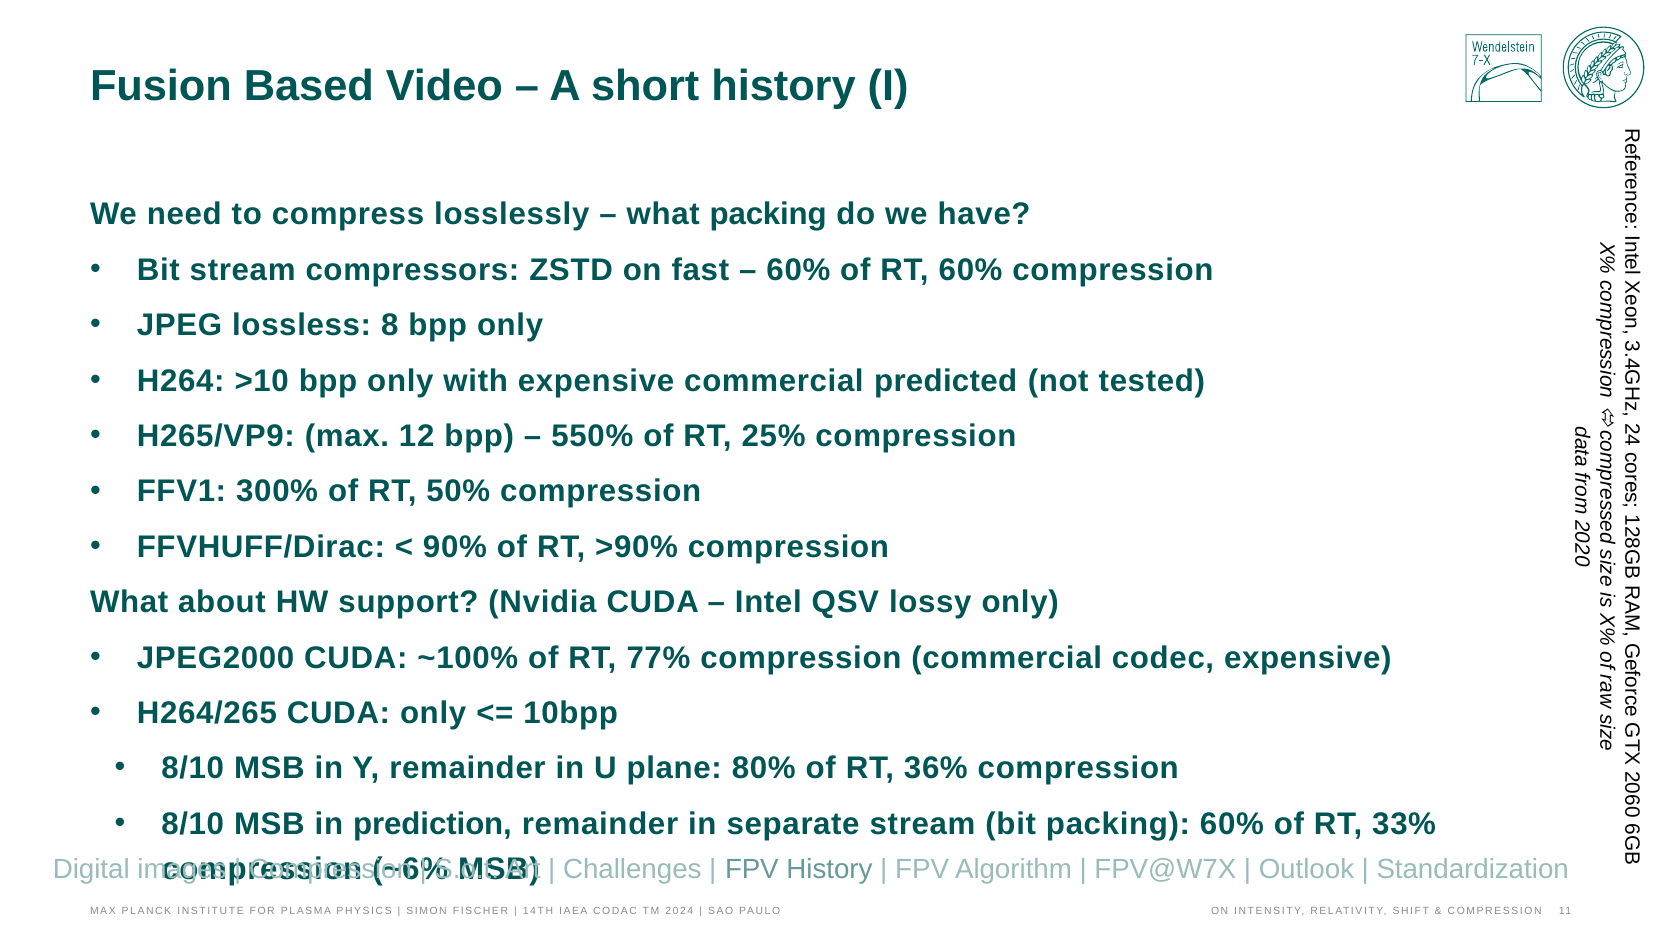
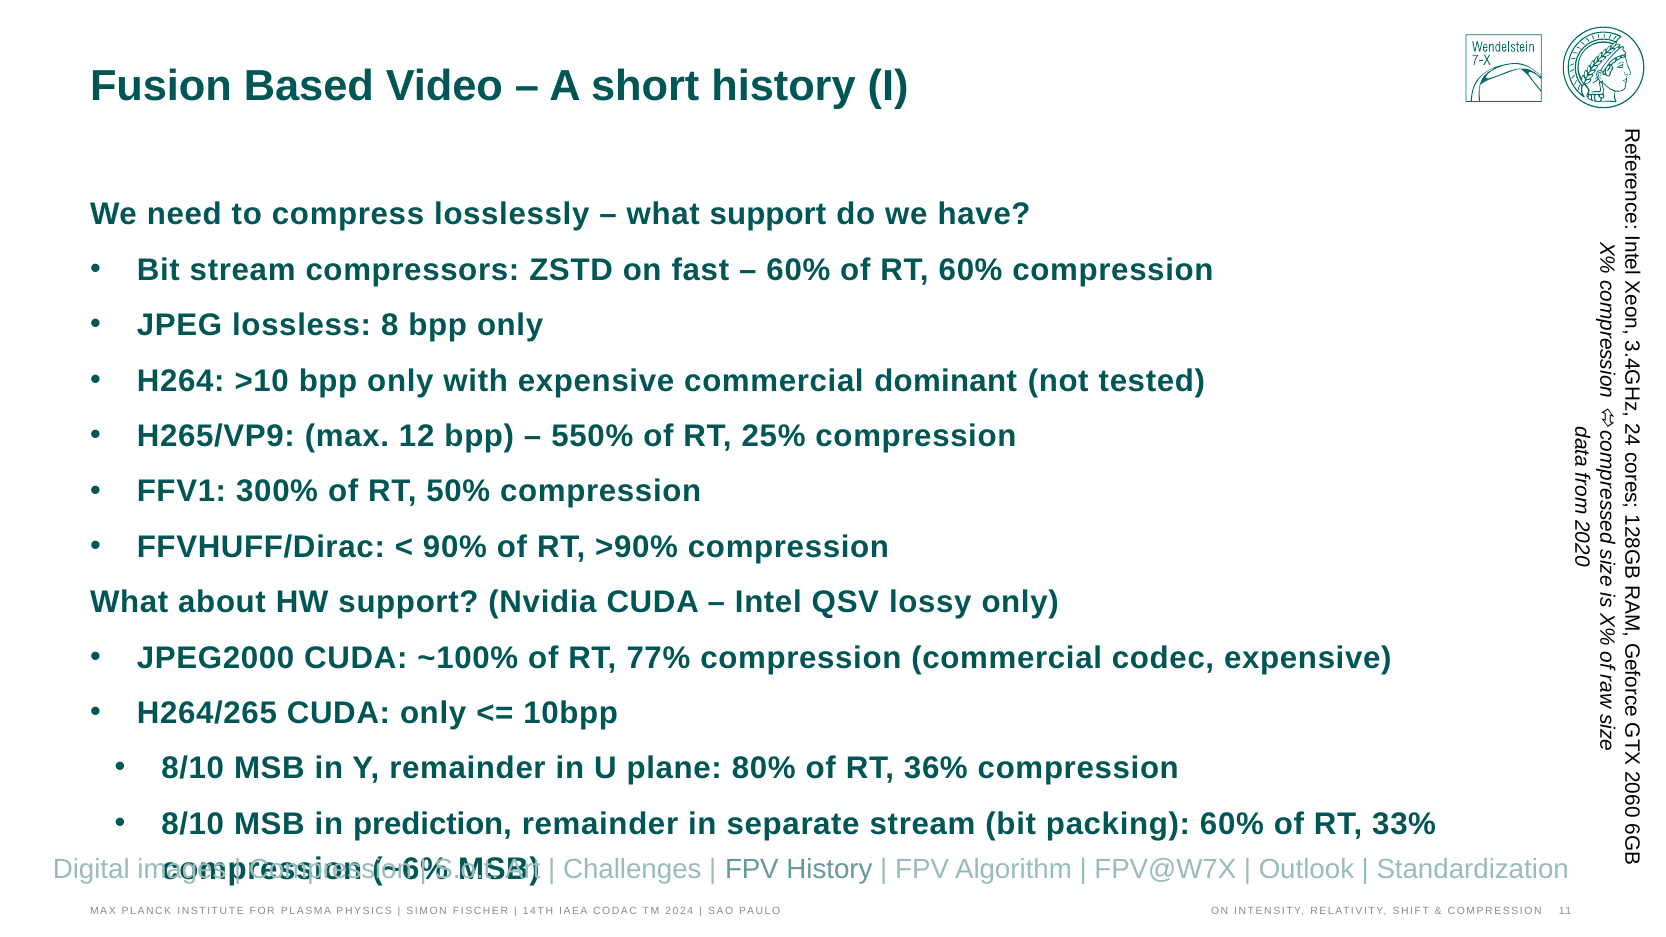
what packing: packing -> support
predicted: predicted -> dominant
